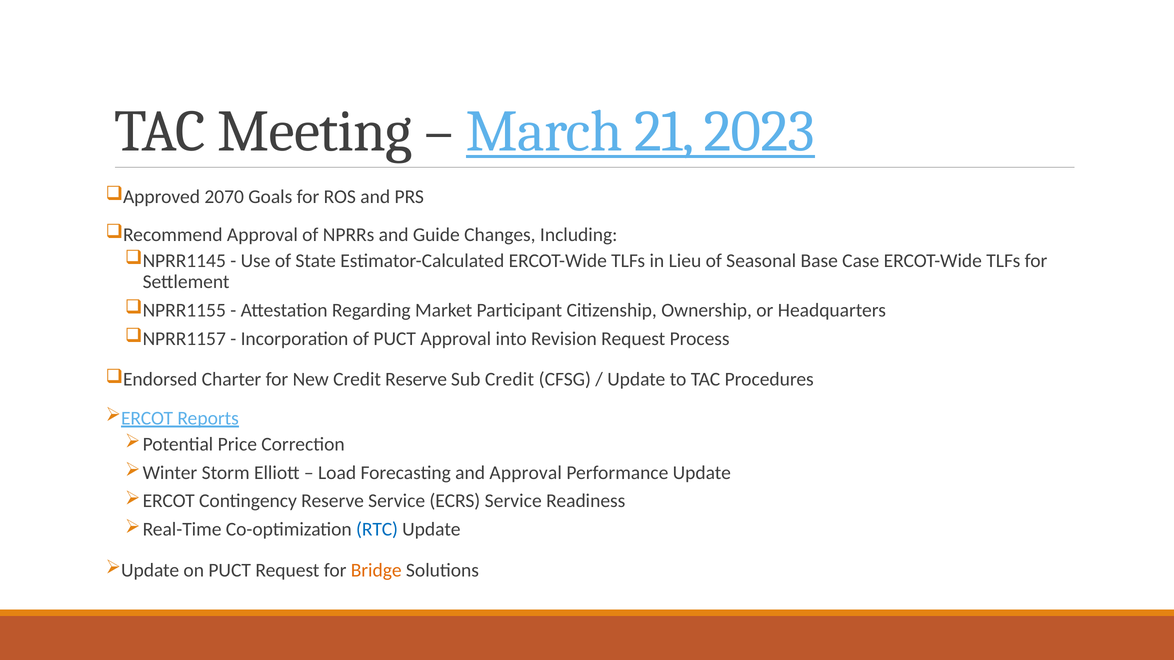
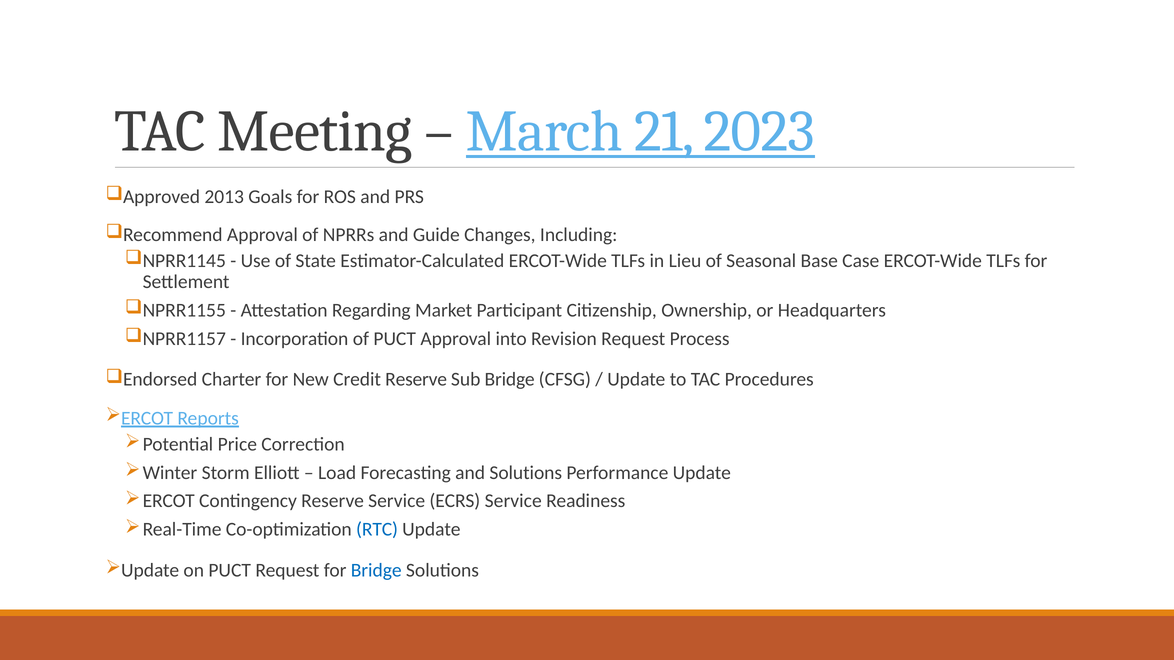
2070: 2070 -> 2013
Sub Credit: Credit -> Bridge
and Approval: Approval -> Solutions
Bridge at (376, 570) colour: orange -> blue
